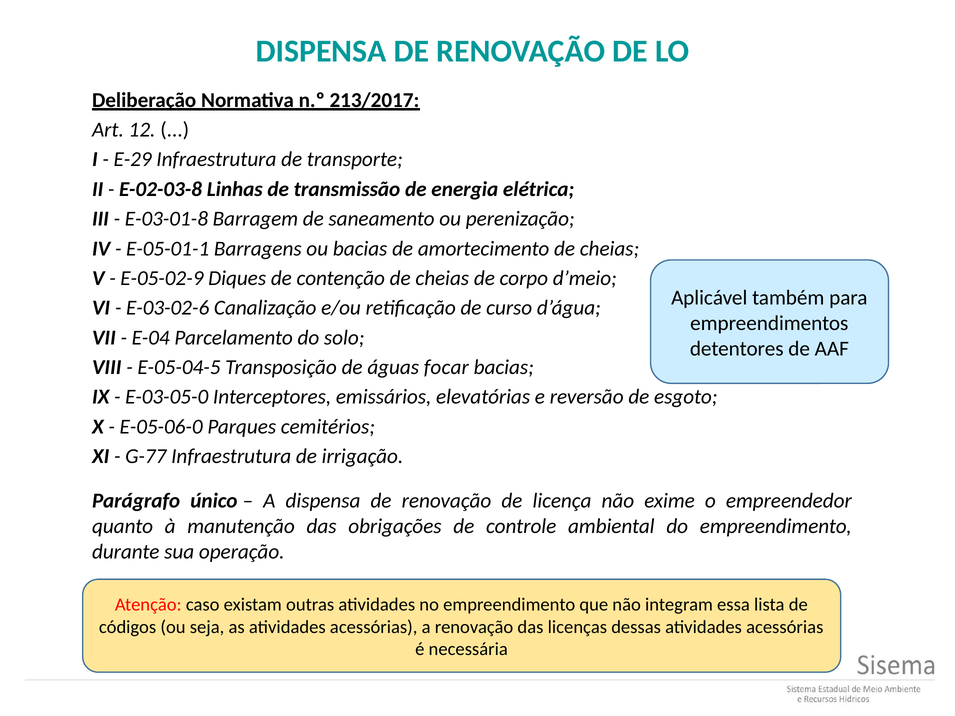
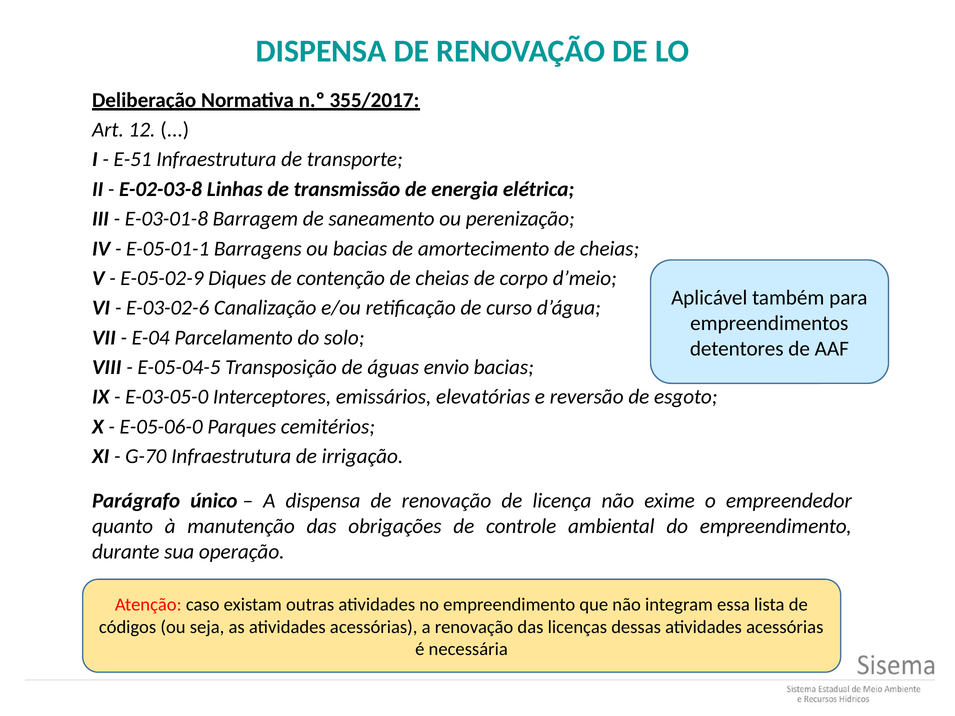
213/2017: 213/2017 -> 355/2017
E-29: E-29 -> E-51
focar: focar -> envio
G-77: G-77 -> G-70
